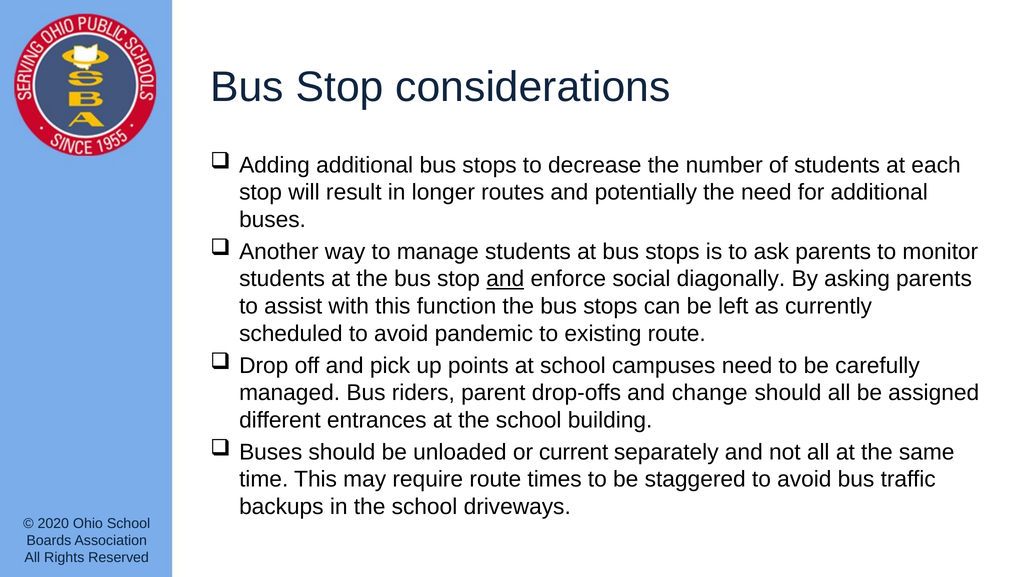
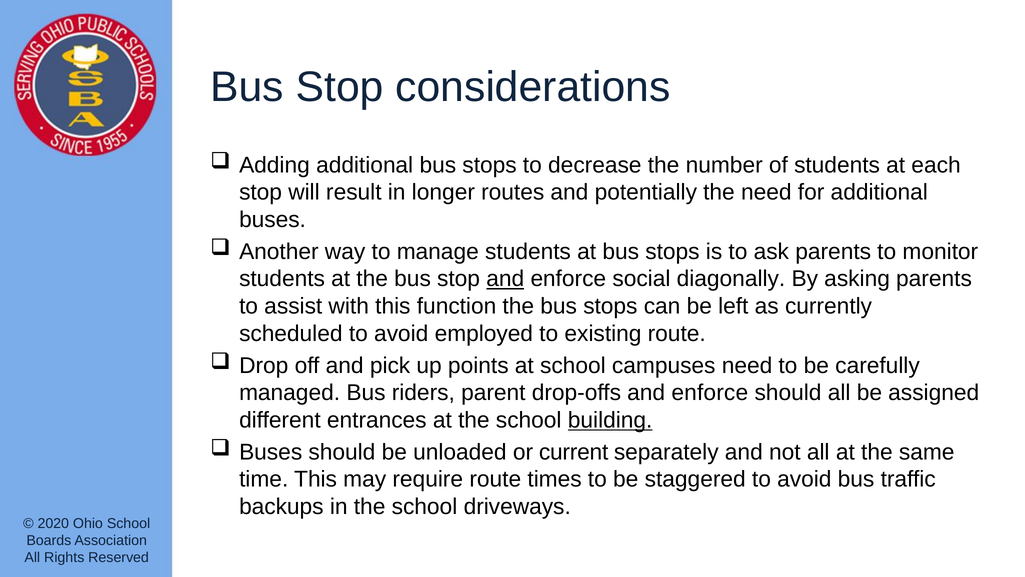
pandemic: pandemic -> employed
drop-offs and change: change -> enforce
building underline: none -> present
